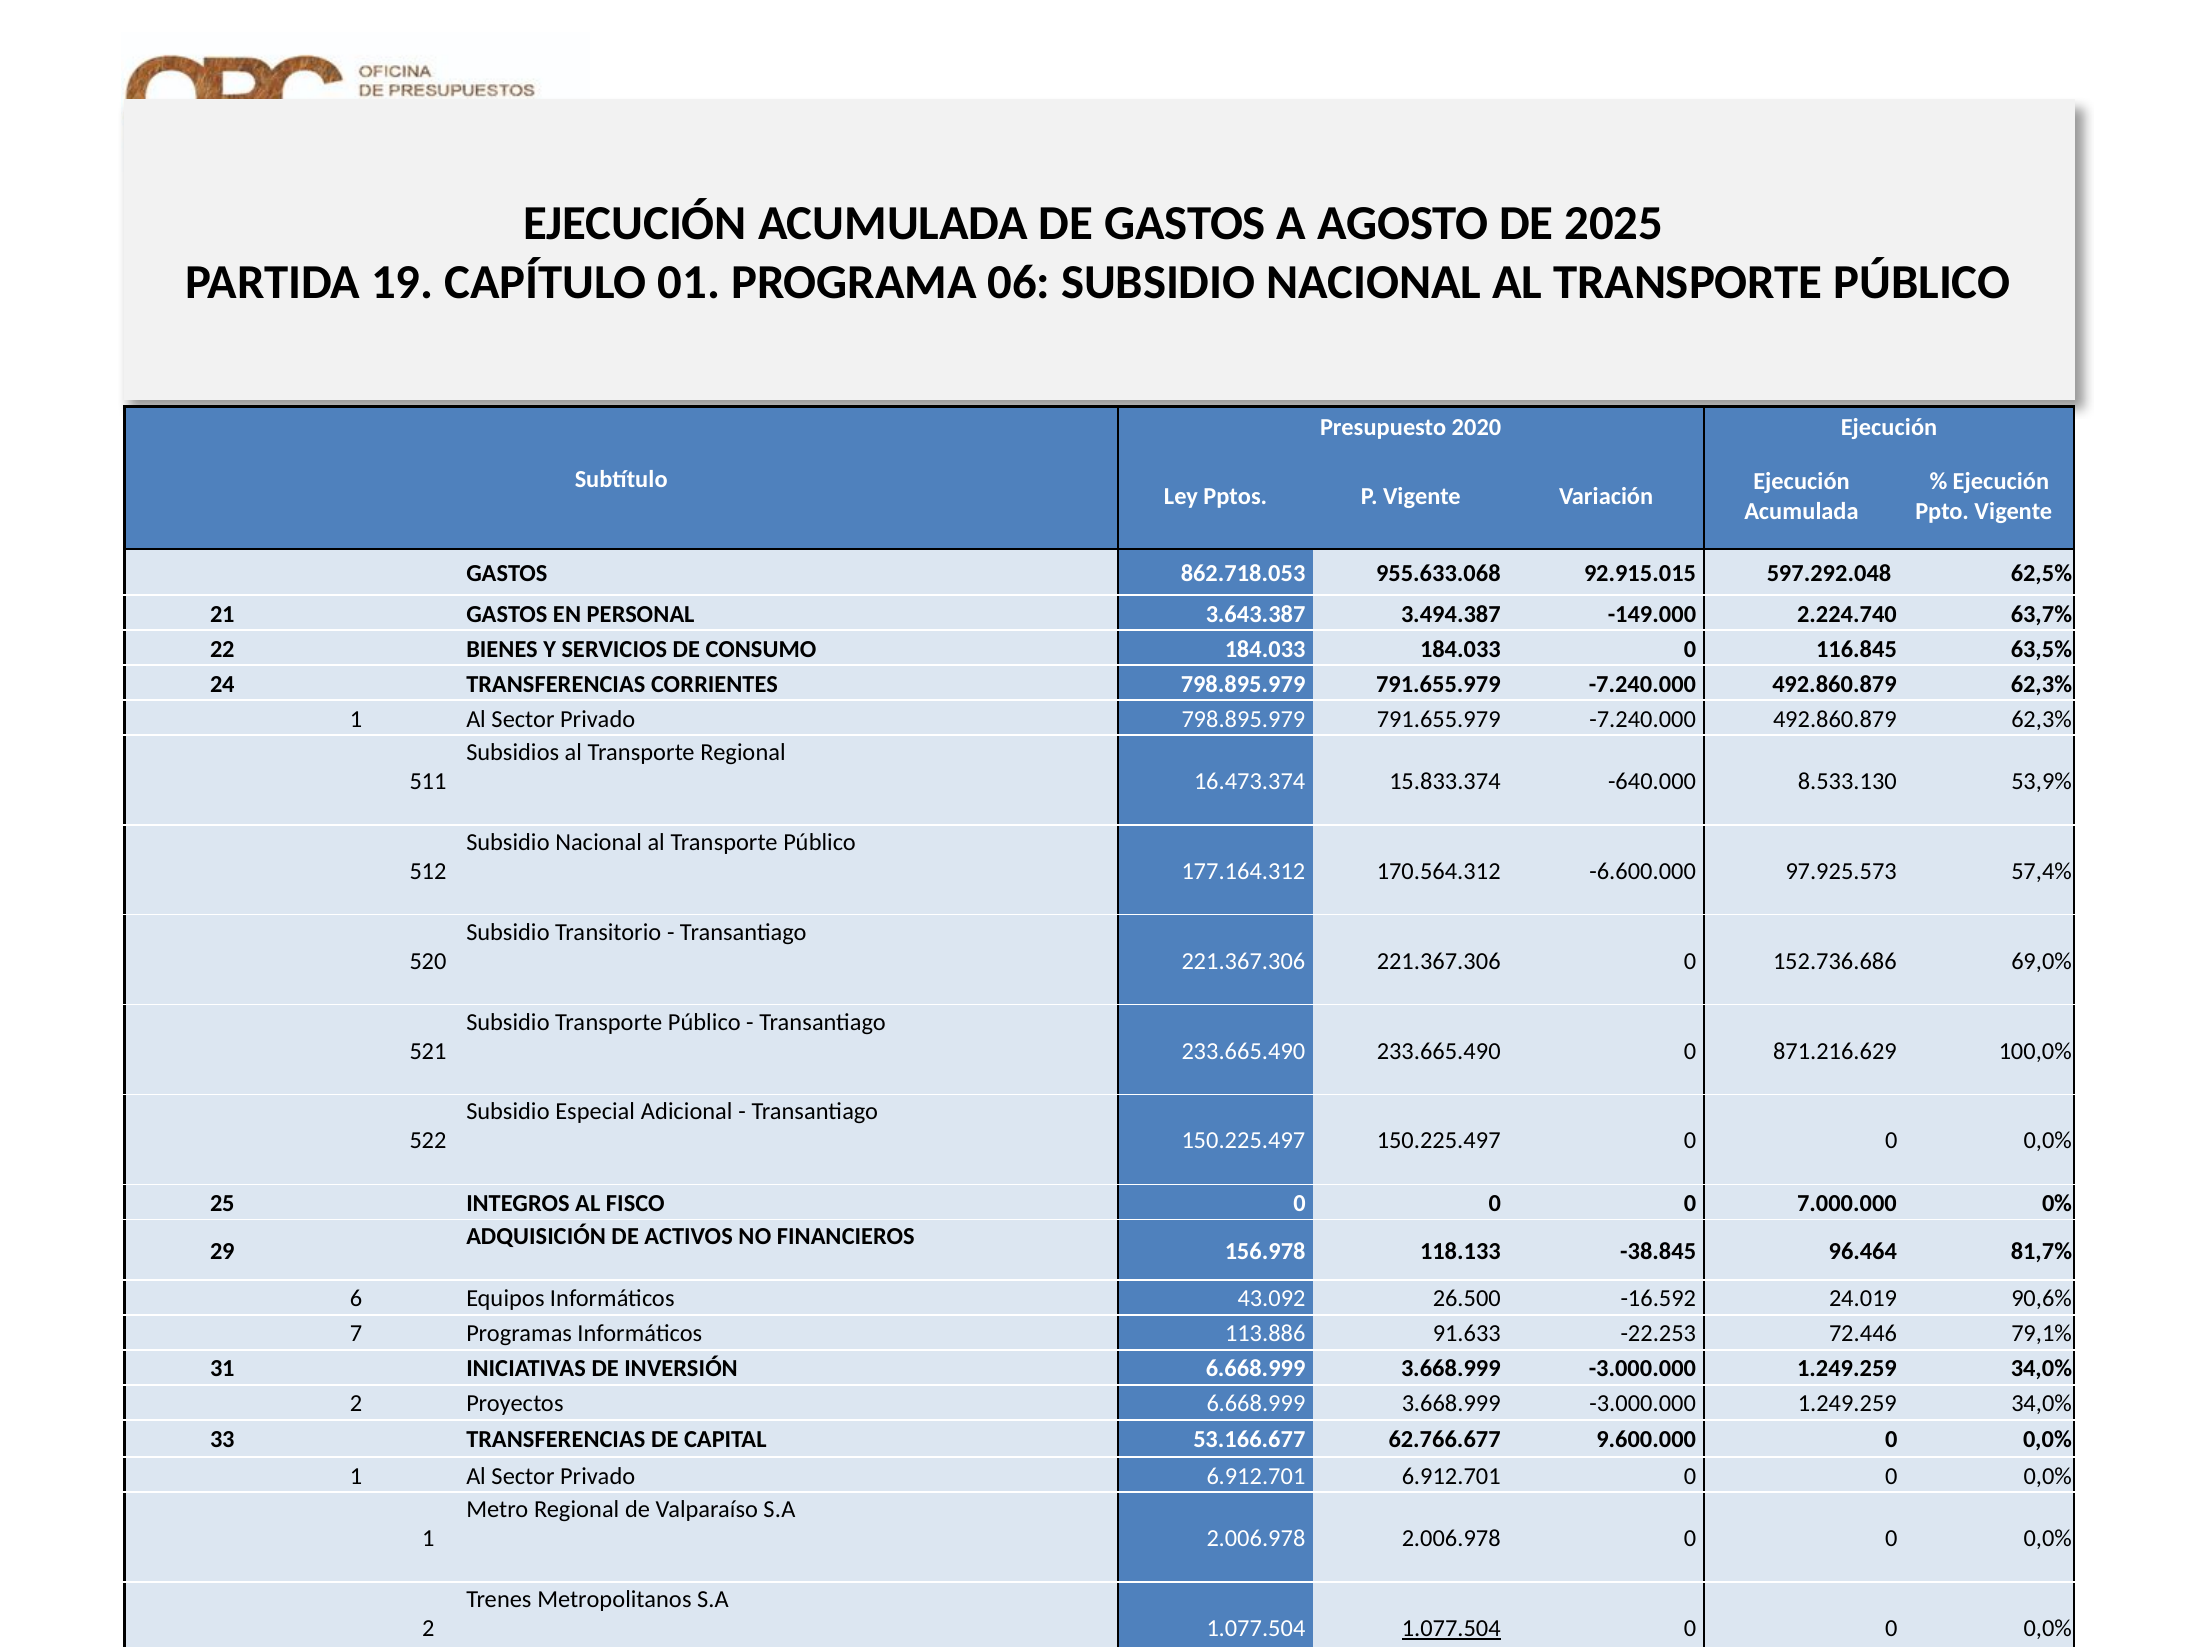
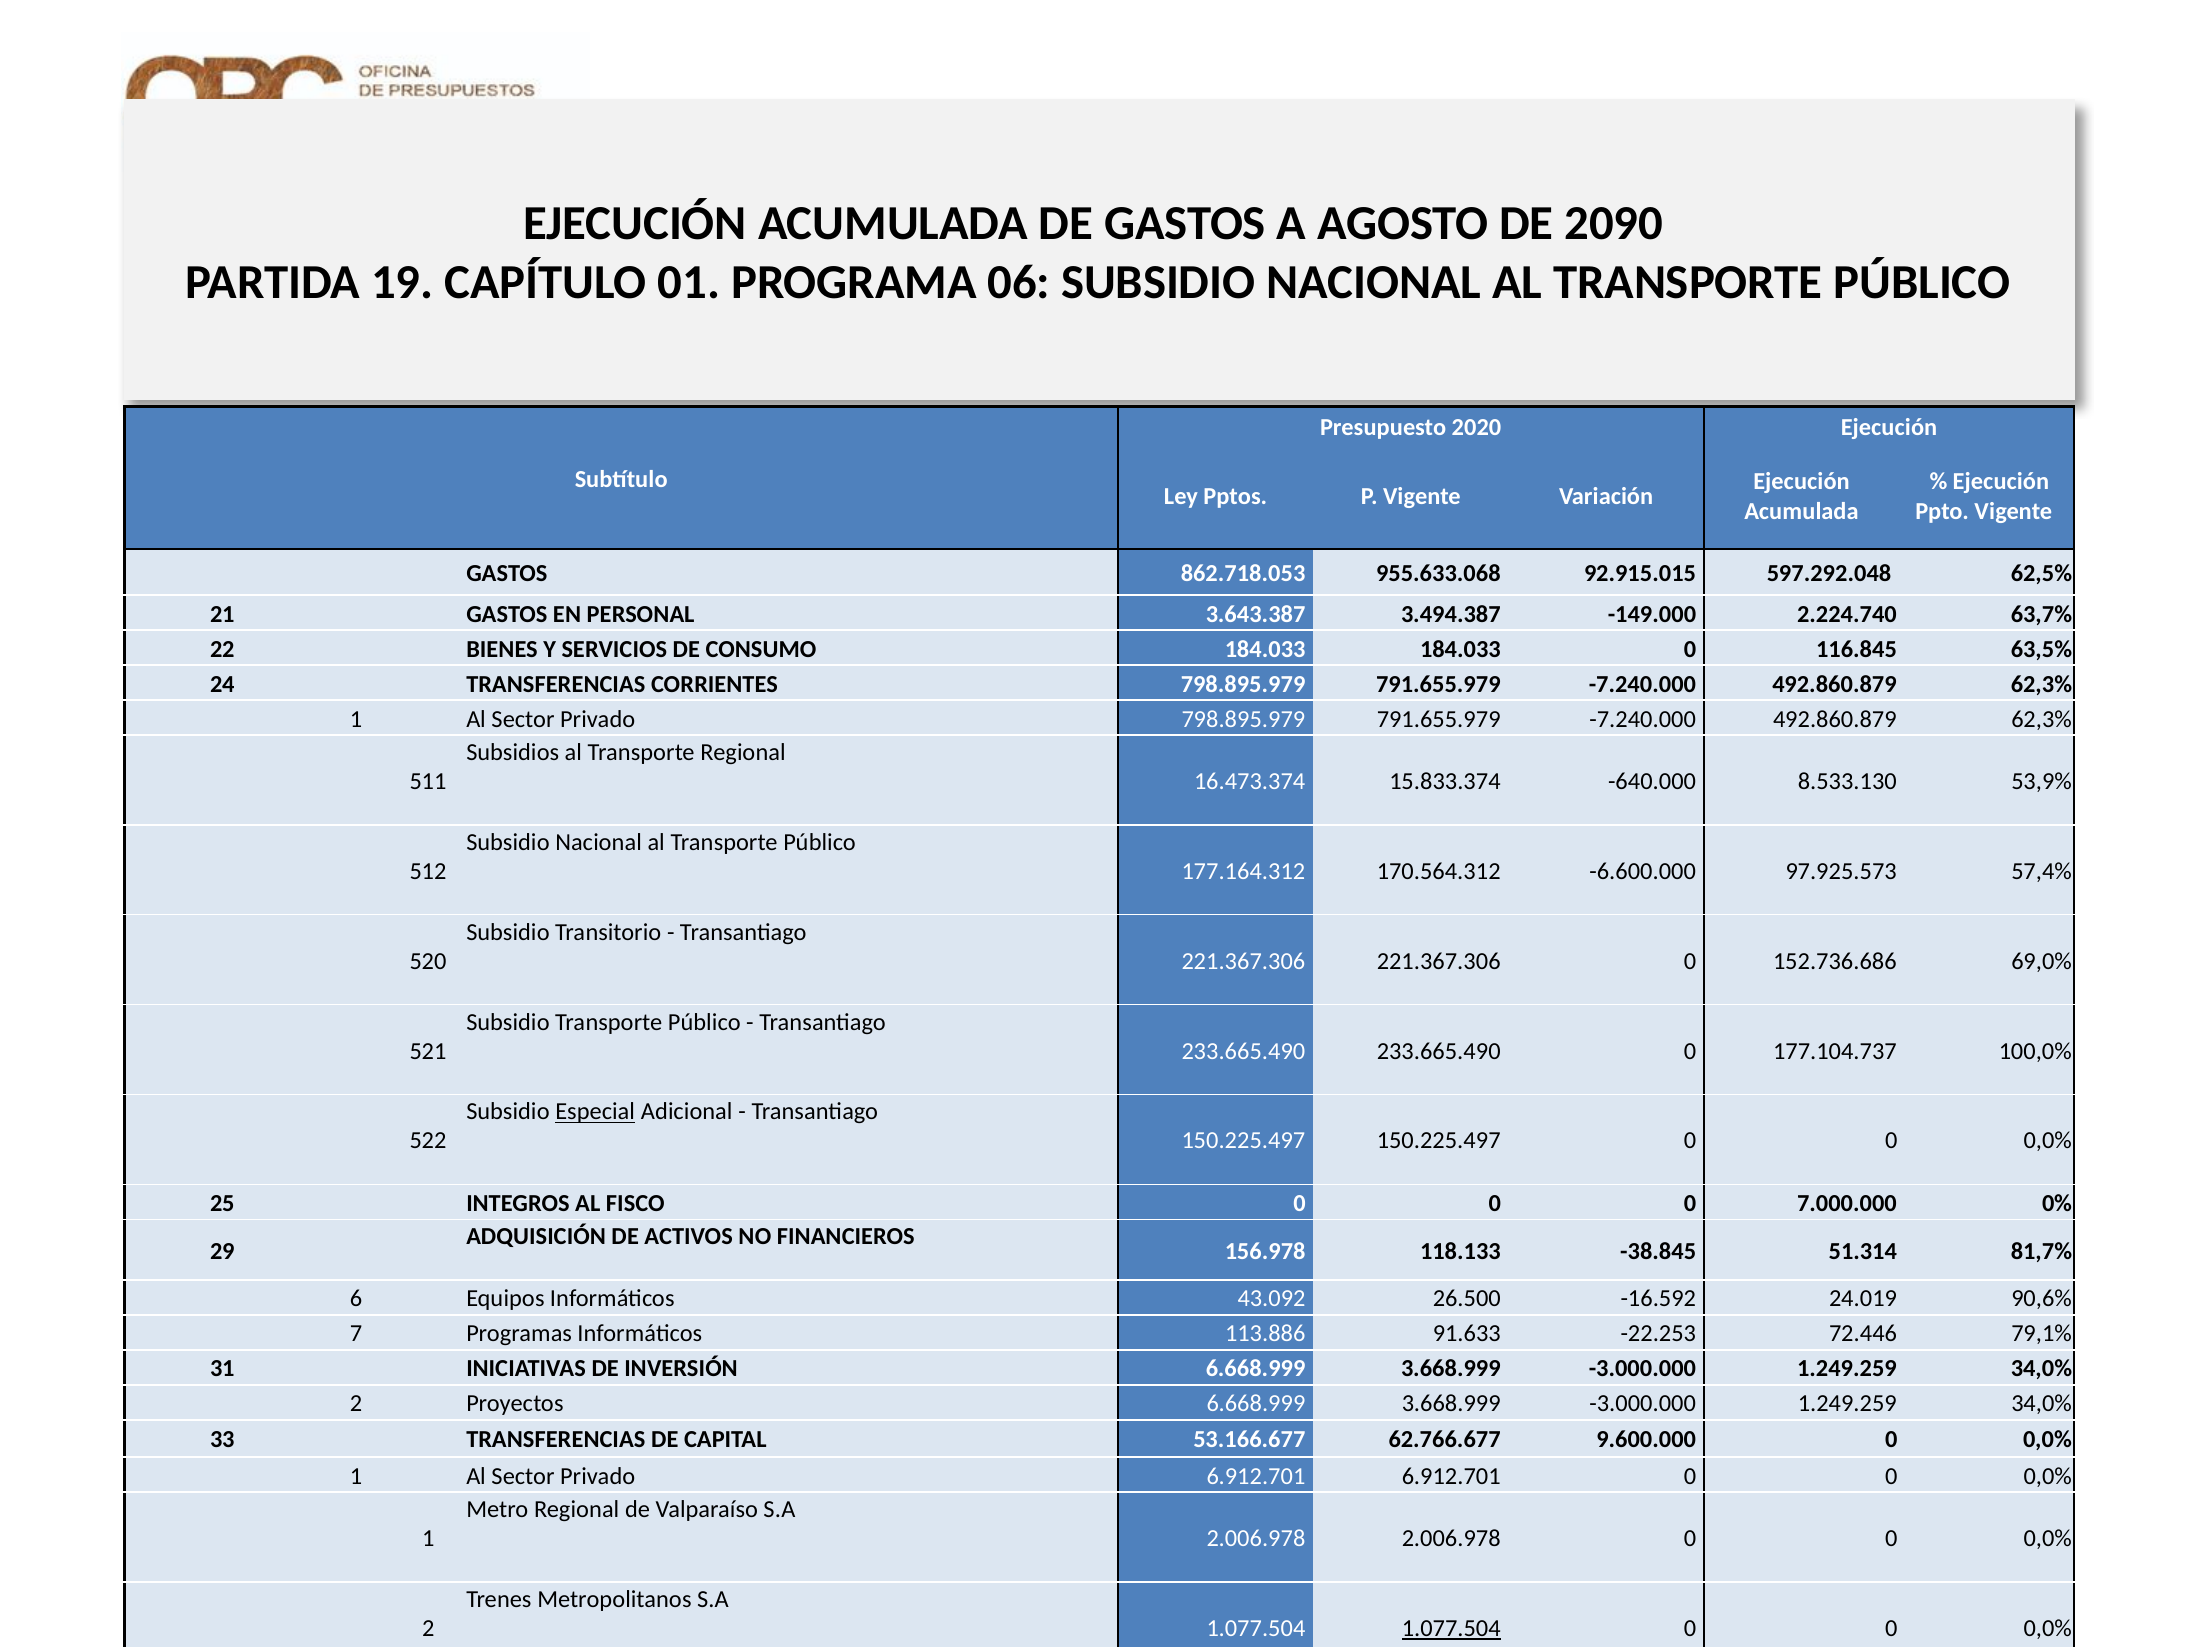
2025: 2025 -> 2090
871.216.629: 871.216.629 -> 177.104.737
Especial underline: none -> present
96.464: 96.464 -> 51.314
